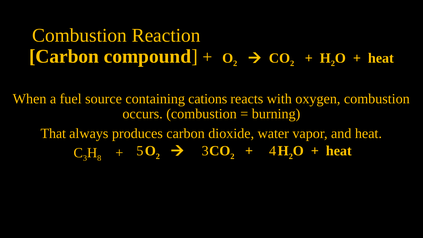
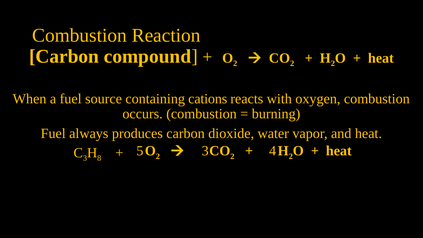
That at (53, 134): That -> Fuel
